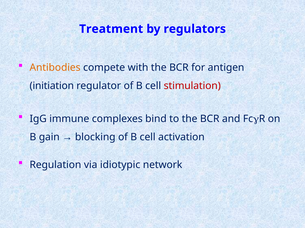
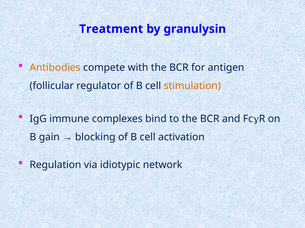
regulators: regulators -> granulysin
initiation: initiation -> follicular
stimulation colour: red -> orange
